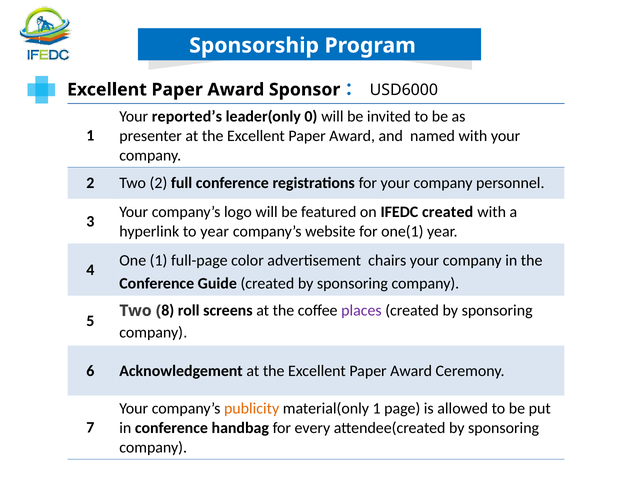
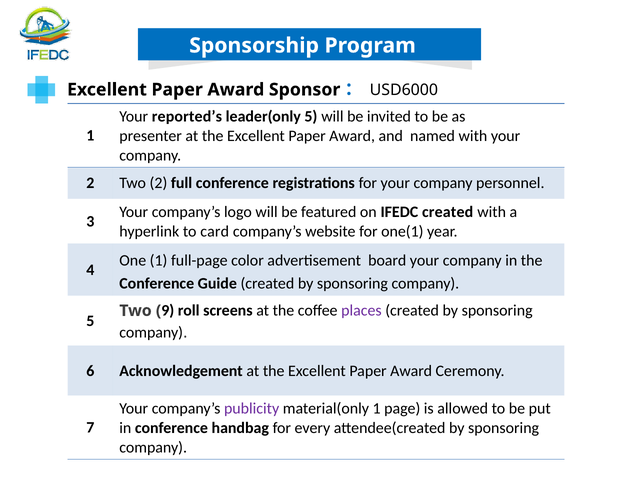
leader(only 0: 0 -> 5
to year: year -> card
chairs: chairs -> board
8: 8 -> 9
publicity colour: orange -> purple
